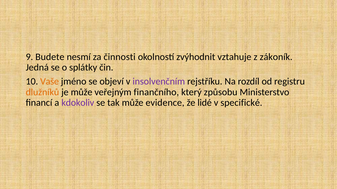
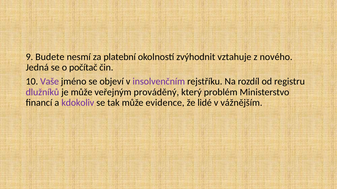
činnosti: činnosti -> platební
zákoník: zákoník -> nového
splátky: splátky -> počítač
Vaše colour: orange -> purple
dlužníků colour: orange -> purple
finančního: finančního -> prováděný
způsobu: způsobu -> problém
specifické: specifické -> vážnějším
